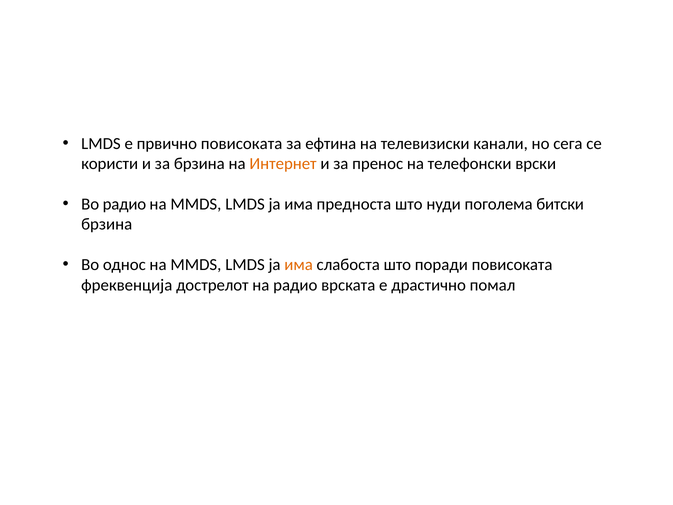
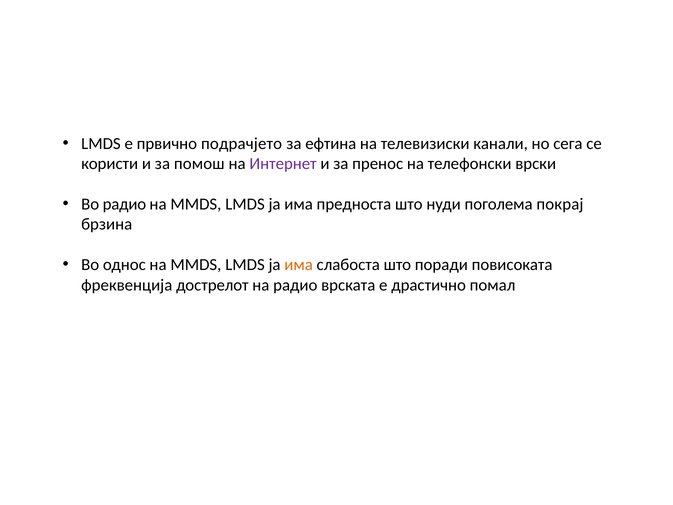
првично повисоката: повисоката -> подрачјето
за брзина: брзина -> помош
Интернет colour: orange -> purple
битски: битски -> покрај
